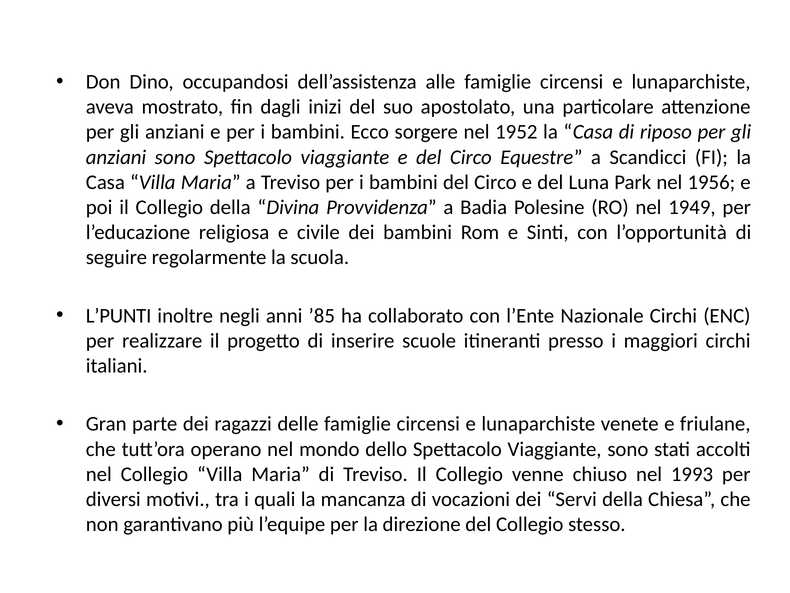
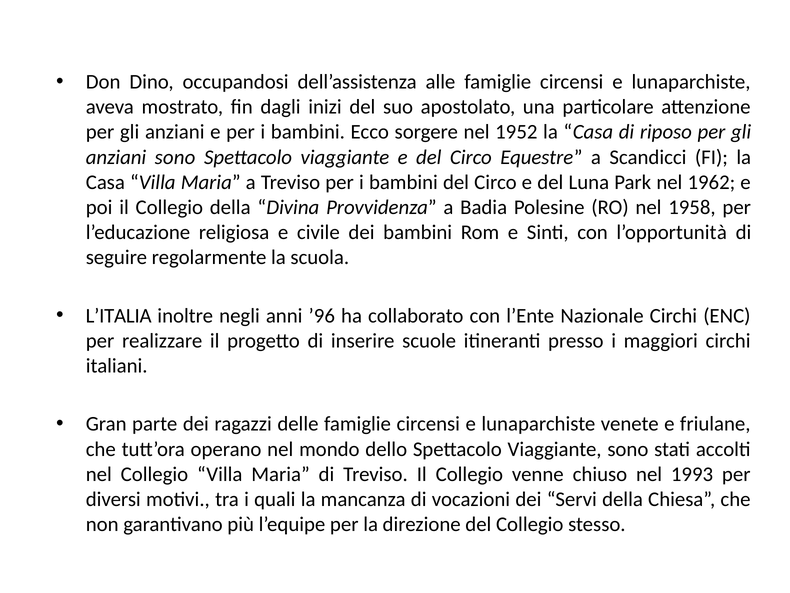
1956: 1956 -> 1962
1949: 1949 -> 1958
L’PUNTI: L’PUNTI -> L’ITALIA
’85: ’85 -> ’96
